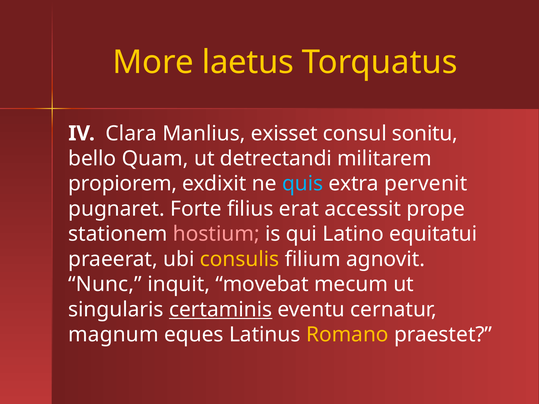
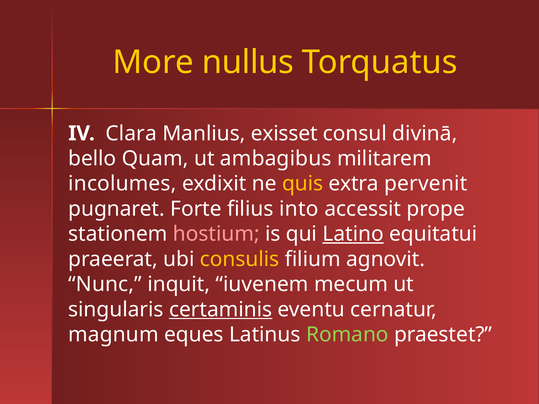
laetus: laetus -> nullus
sonitu: sonitu -> divinā
detrectandi: detrectandi -> ambagibus
propiorem: propiorem -> incolumes
quis colour: light blue -> yellow
erat: erat -> into
Latino underline: none -> present
movebat: movebat -> iuvenem
Romano colour: yellow -> light green
